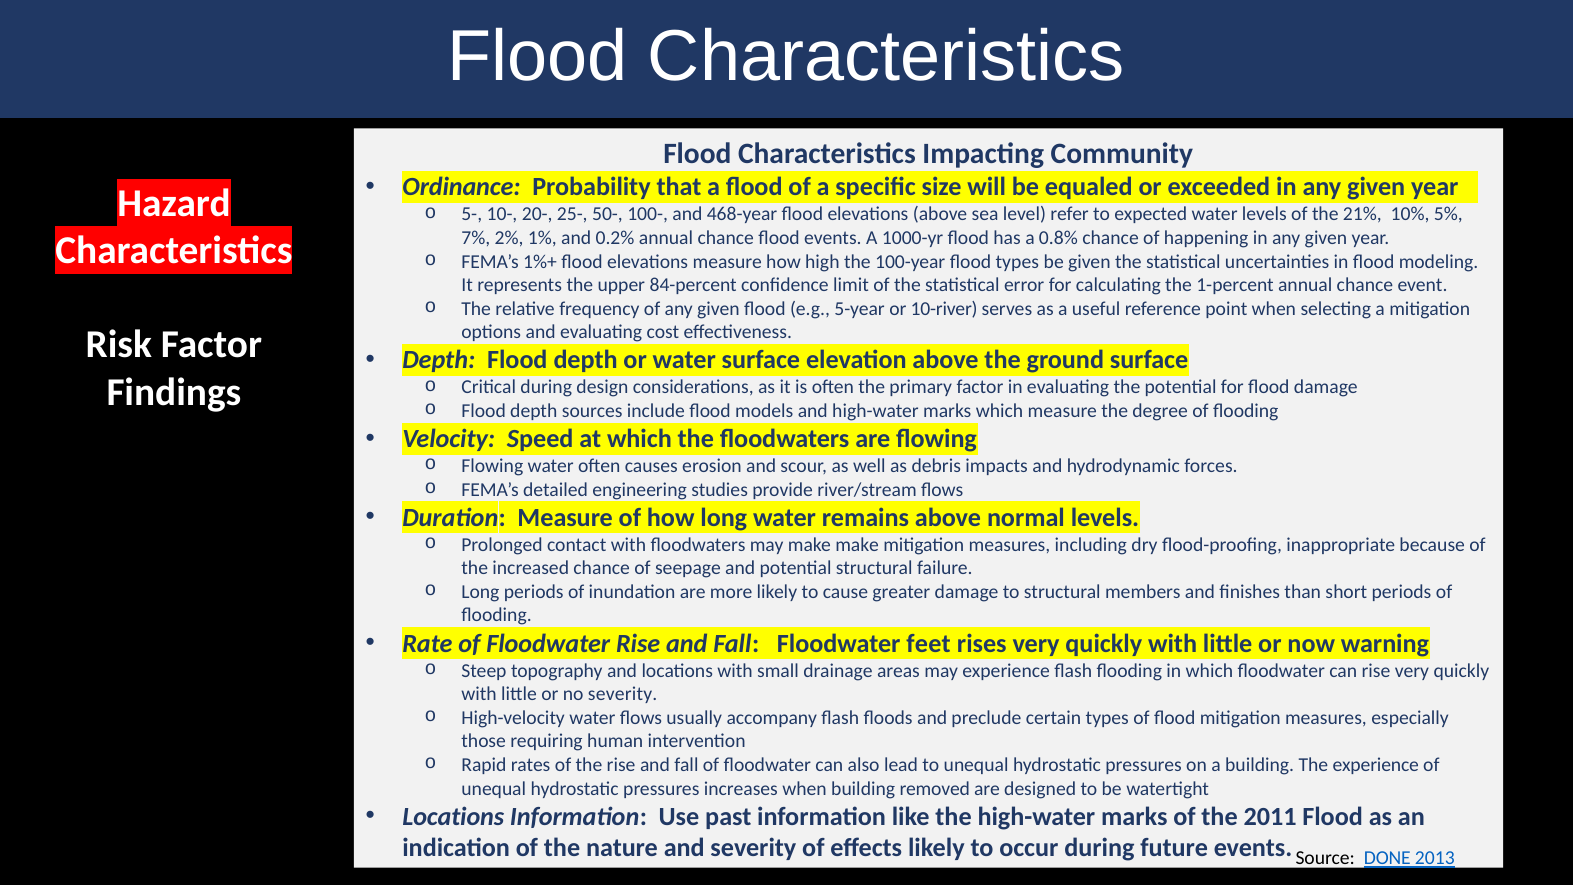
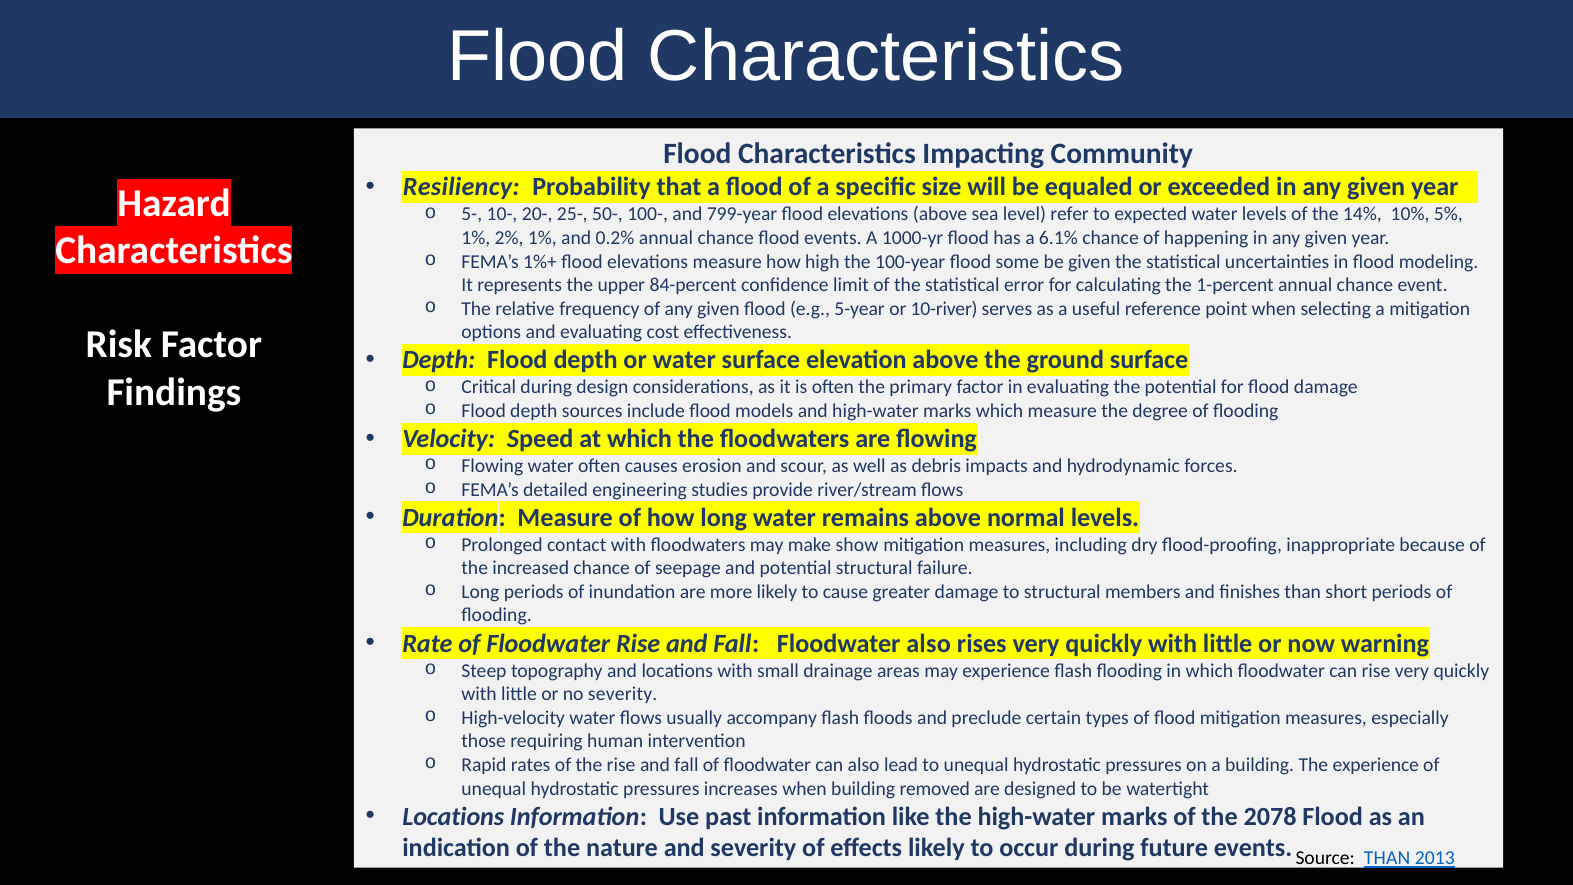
Ordinance: Ordinance -> Resiliency
468-year: 468-year -> 799-year
21%: 21% -> 14%
7% at (476, 238): 7% -> 1%
0.8%: 0.8% -> 6.1%
flood types: types -> some
make make: make -> show
Floodwater feet: feet -> also
2011: 2011 -> 2078
Source DONE: DONE -> THAN
